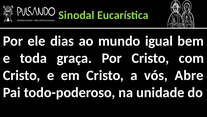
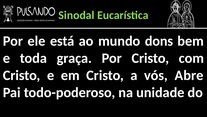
dias: dias -> está
igual: igual -> dons
